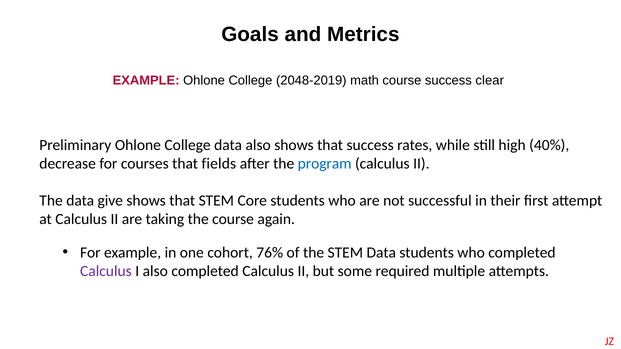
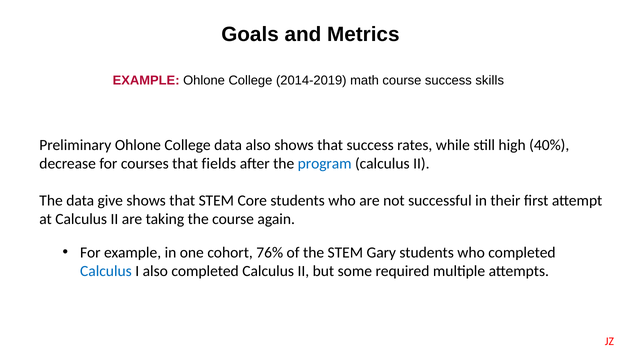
2048-2019: 2048-2019 -> 2014-2019
clear: clear -> skills
STEM Data: Data -> Gary
Calculus at (106, 272) colour: purple -> blue
